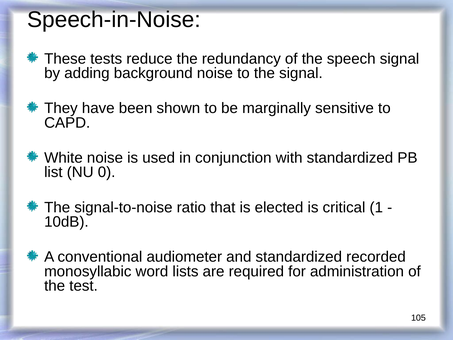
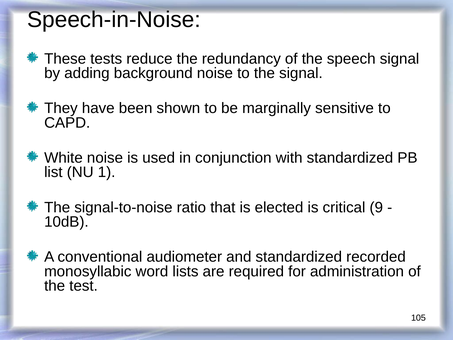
0: 0 -> 1
1: 1 -> 9
